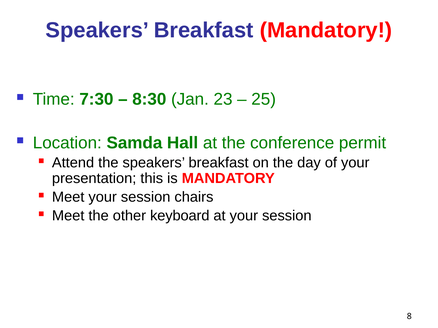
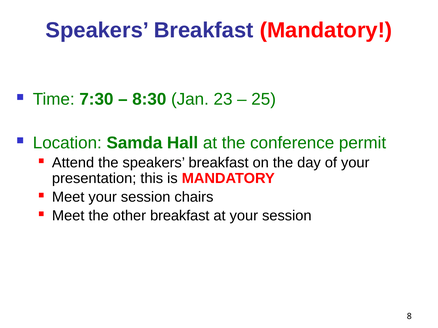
other keyboard: keyboard -> breakfast
